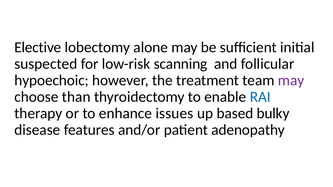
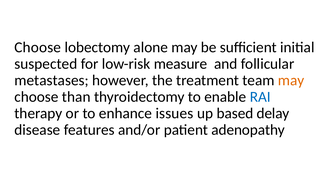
Elective at (38, 48): Elective -> Choose
scanning: scanning -> measure
hypoechoic: hypoechoic -> metastases
may at (291, 81) colour: purple -> orange
bulky: bulky -> delay
